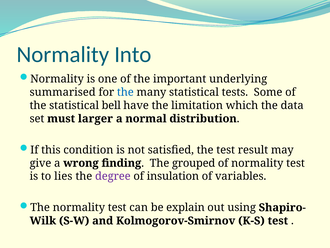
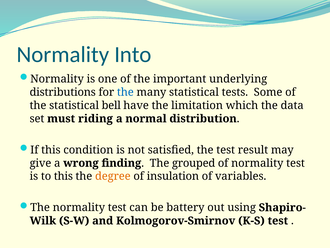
summarised: summarised -> distributions
larger: larger -> riding
to lies: lies -> this
degree colour: purple -> orange
explain: explain -> battery
